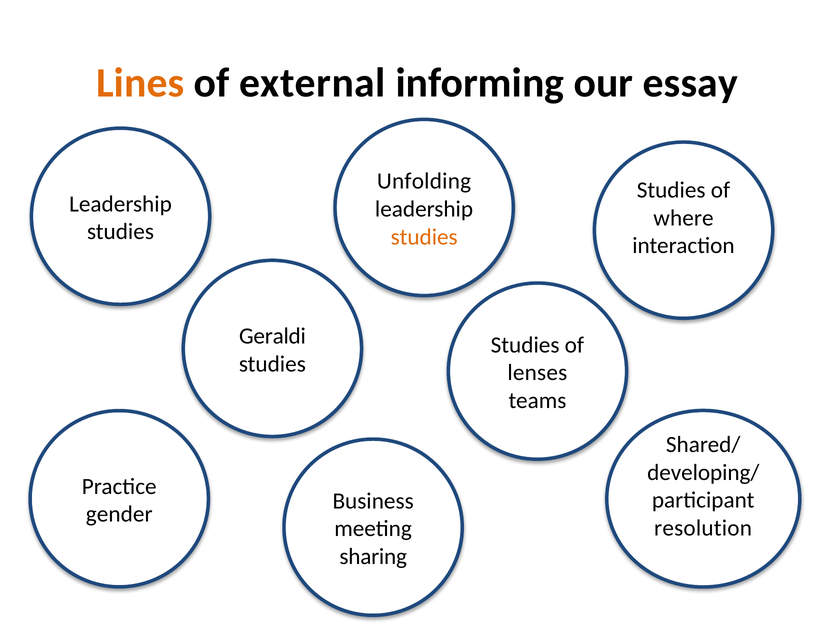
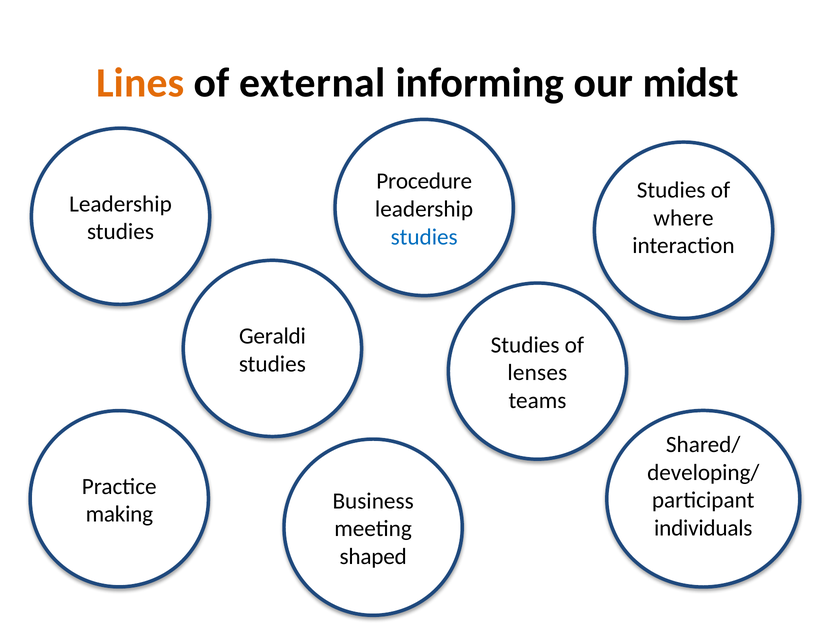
essay: essay -> midst
Unfolding: Unfolding -> Procedure
studies at (424, 237) colour: orange -> blue
gender: gender -> making
resolution: resolution -> individuals
sharing: sharing -> shaped
